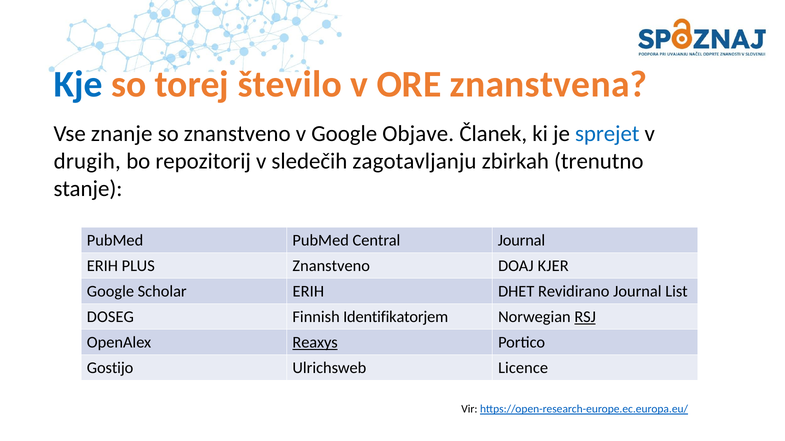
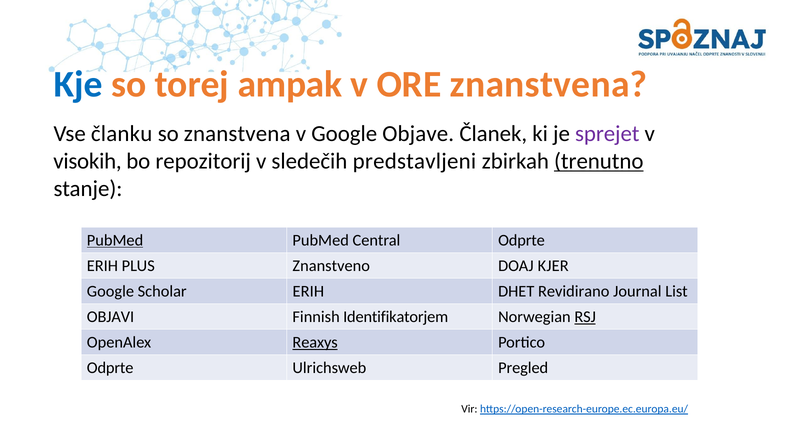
število: število -> ampak
znanje: znanje -> članku
so znanstveno: znanstveno -> znanstvena
sprejet colour: blue -> purple
drugih: drugih -> visokih
zagotavljanju: zagotavljanju -> predstavljeni
trenutno underline: none -> present
PubMed at (115, 241) underline: none -> present
Central Journal: Journal -> Odprte
DOSEG: DOSEG -> OBJAVI
Gostijo at (110, 368): Gostijo -> Odprte
Licence: Licence -> Pregled
